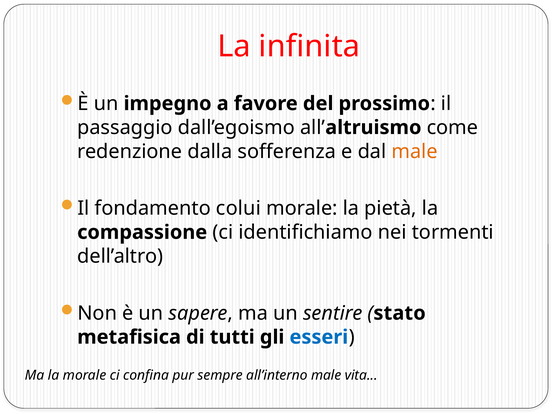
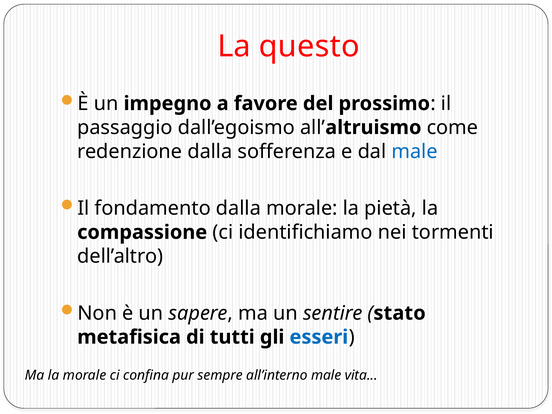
infinita: infinita -> questo
male at (415, 151) colour: orange -> blue
fondamento colui: colui -> dalla
